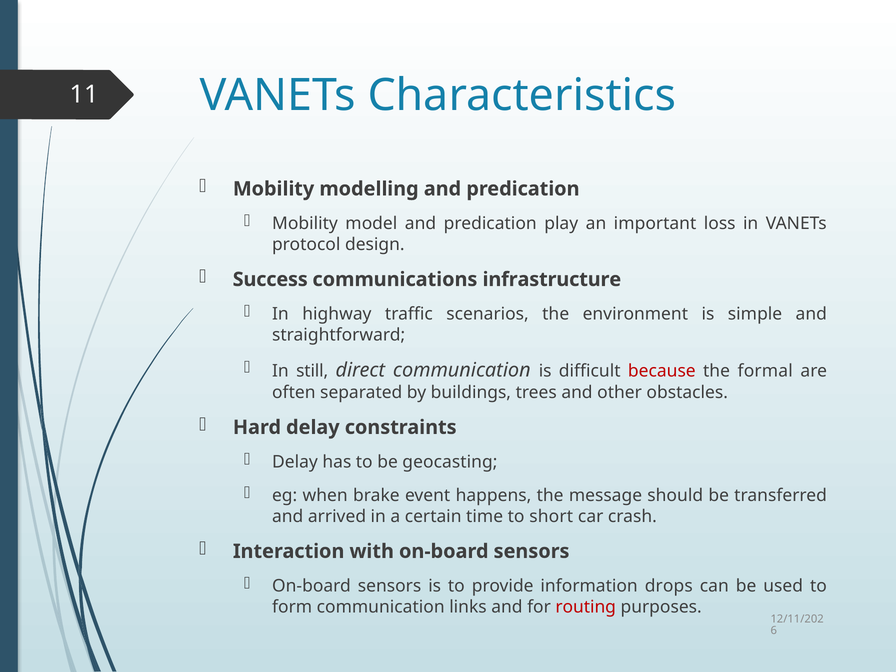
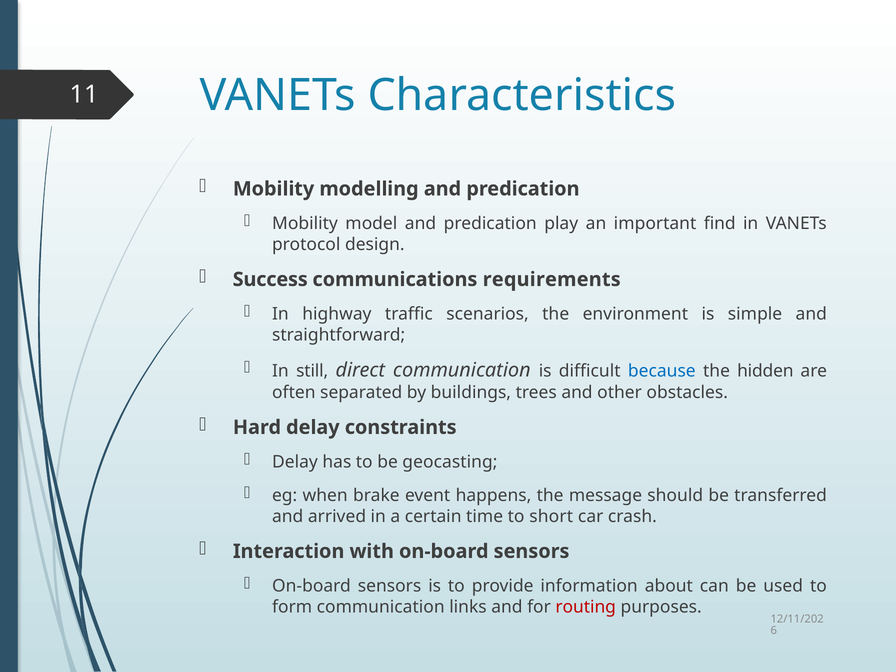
loss: loss -> find
infrastructure: infrastructure -> requirements
because colour: red -> blue
formal: formal -> hidden
drops: drops -> about
